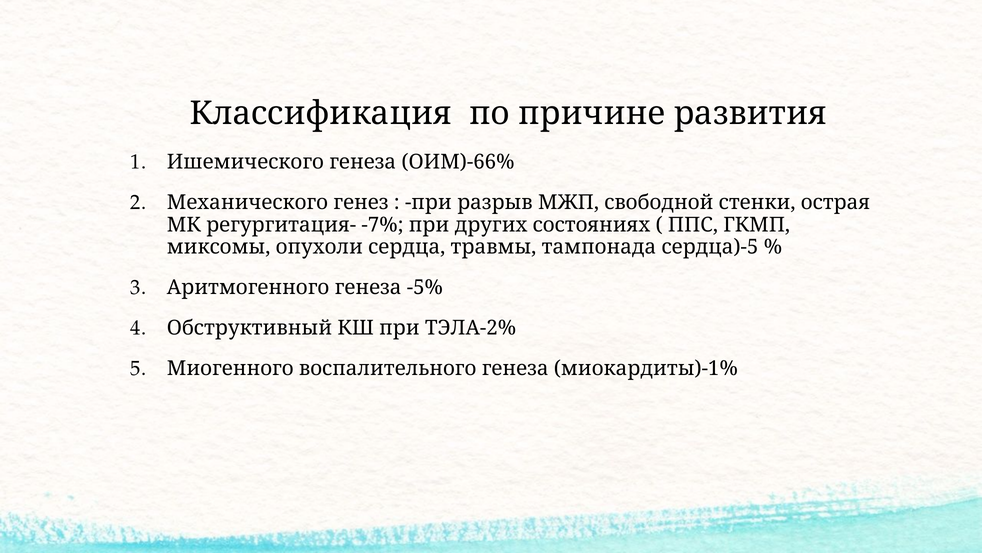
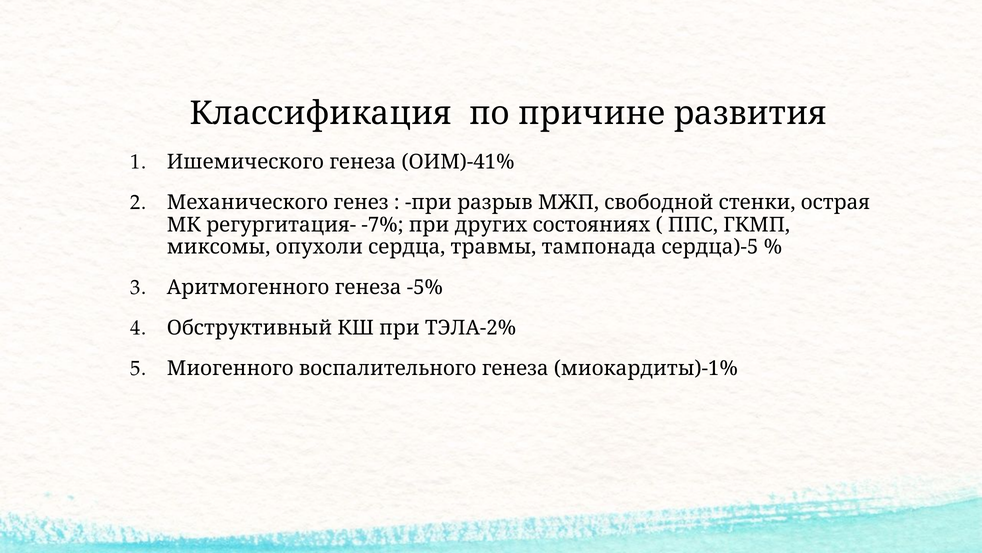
ОИМ)-66%: ОИМ)-66% -> ОИМ)-41%
